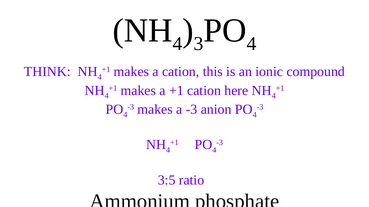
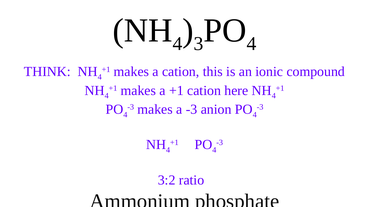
3:5: 3:5 -> 3:2
